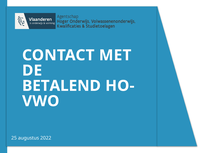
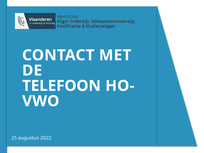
BETALEND: BETALEND -> TELEFOON
